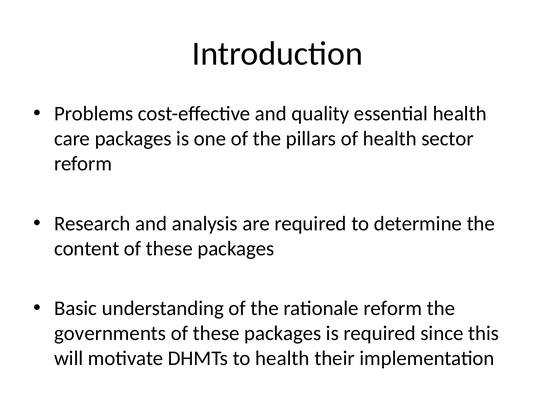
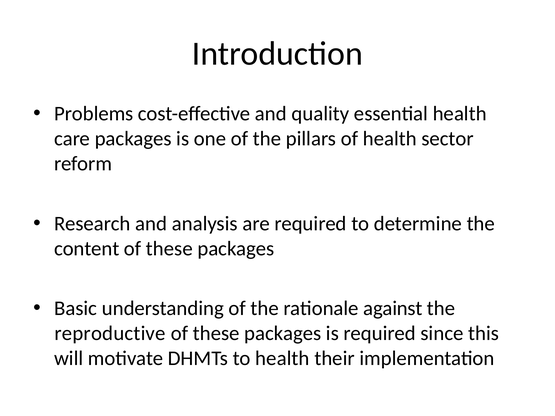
rationale reform: reform -> against
governments: governments -> reproductive
